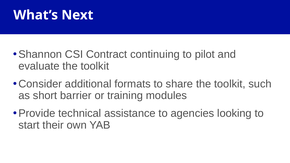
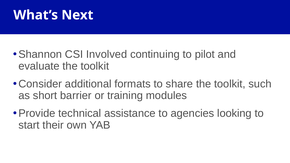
Contract: Contract -> Involved
